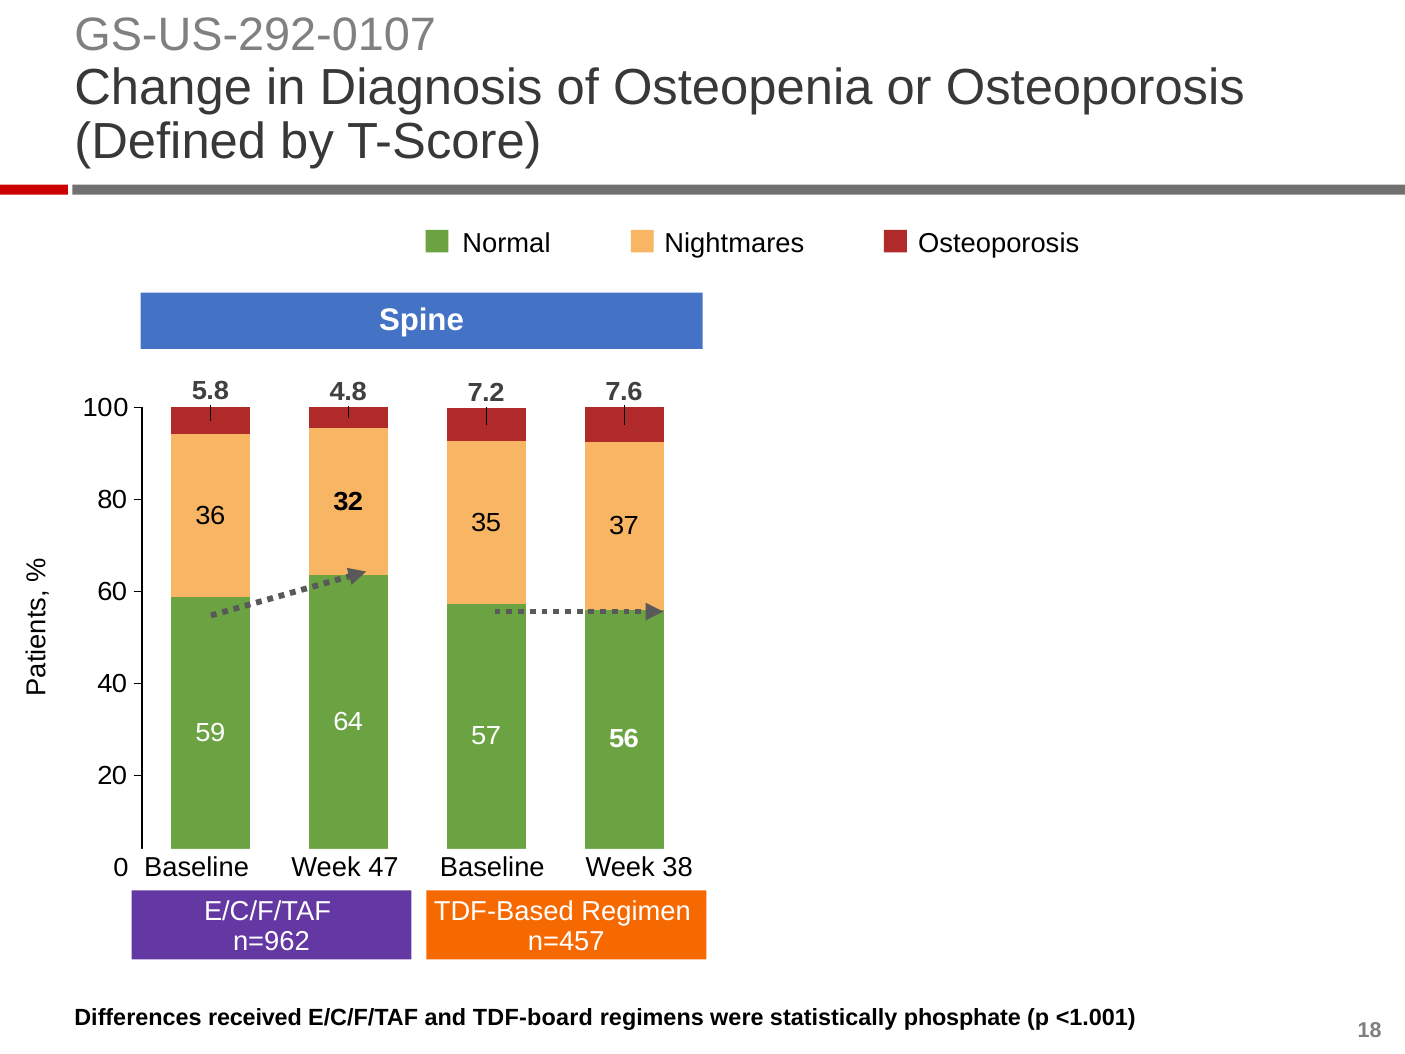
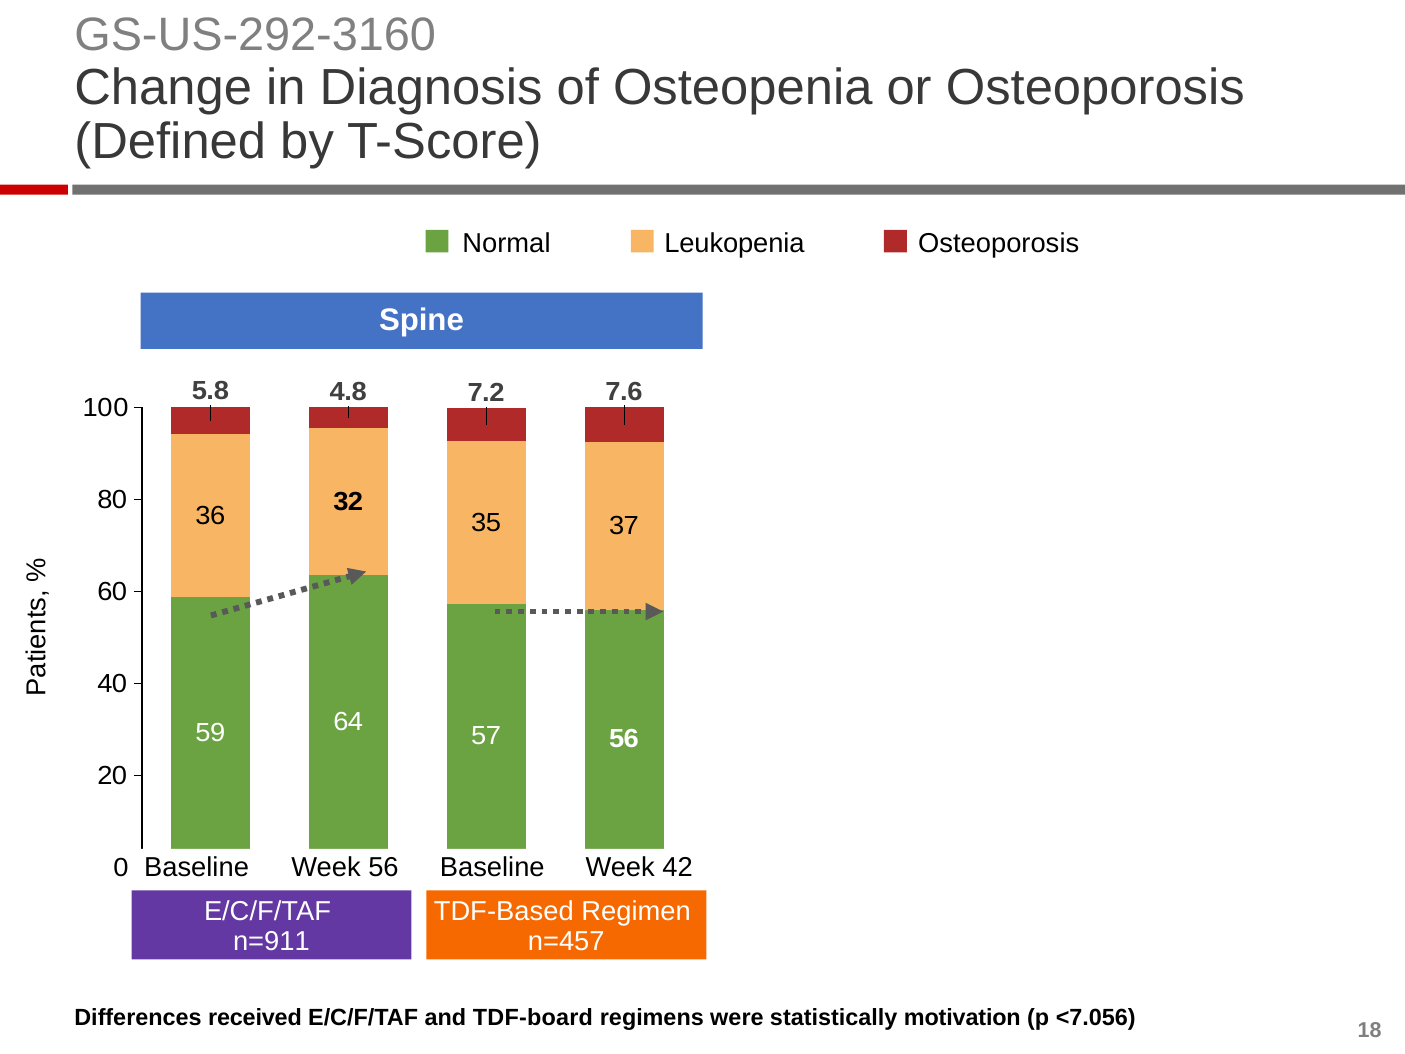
GS-US-292-0107: GS-US-292-0107 -> GS-US-292-3160
Nightmares: Nightmares -> Leukopenia
Week 47: 47 -> 56
38: 38 -> 42
n=962: n=962 -> n=911
phosphate: phosphate -> motivation
<1.001: <1.001 -> <7.056
